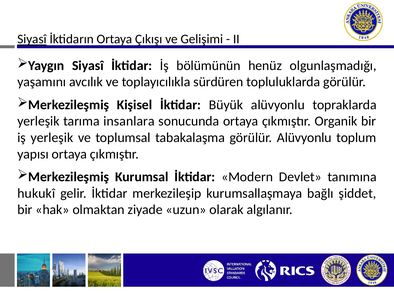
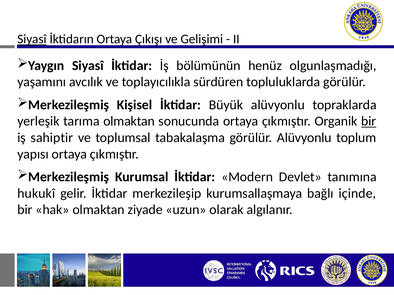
tarıma insanlara: insanlara -> olmaktan
bir at (369, 121) underline: none -> present
iş yerleşik: yerleşik -> sahiptir
şiddet: şiddet -> içinde
